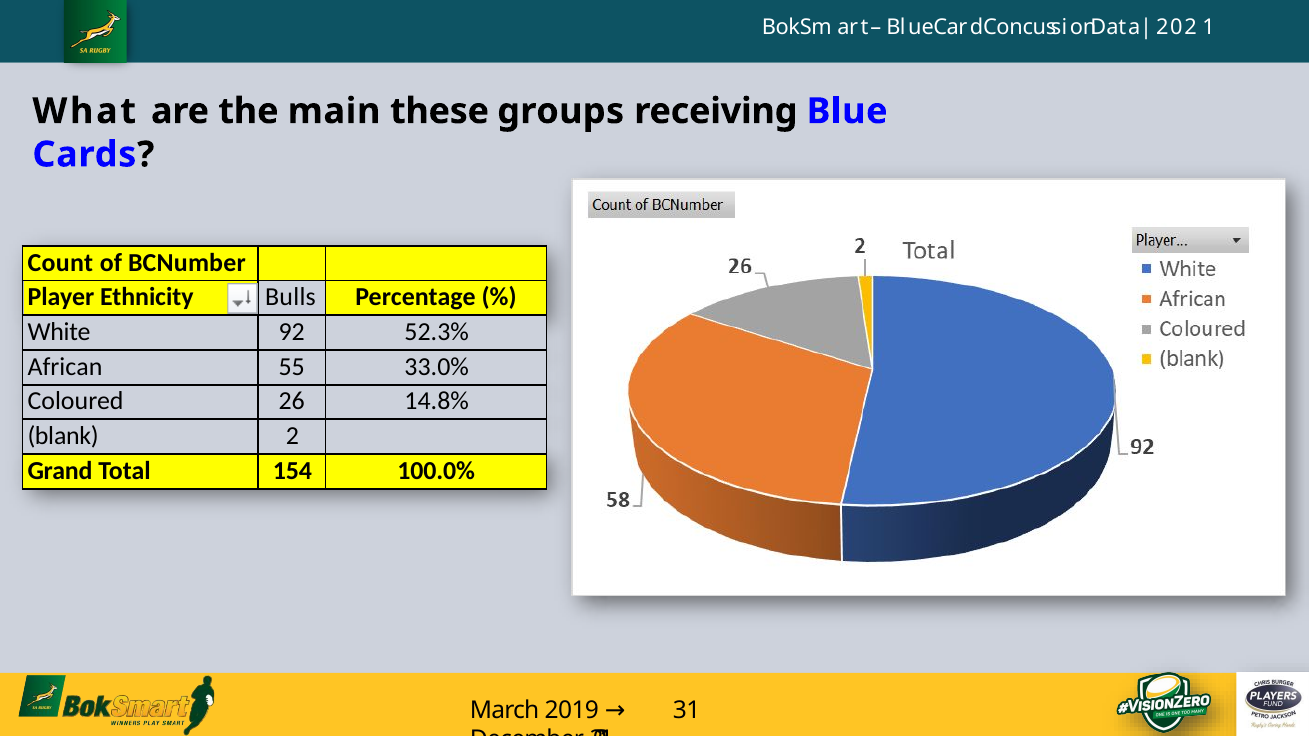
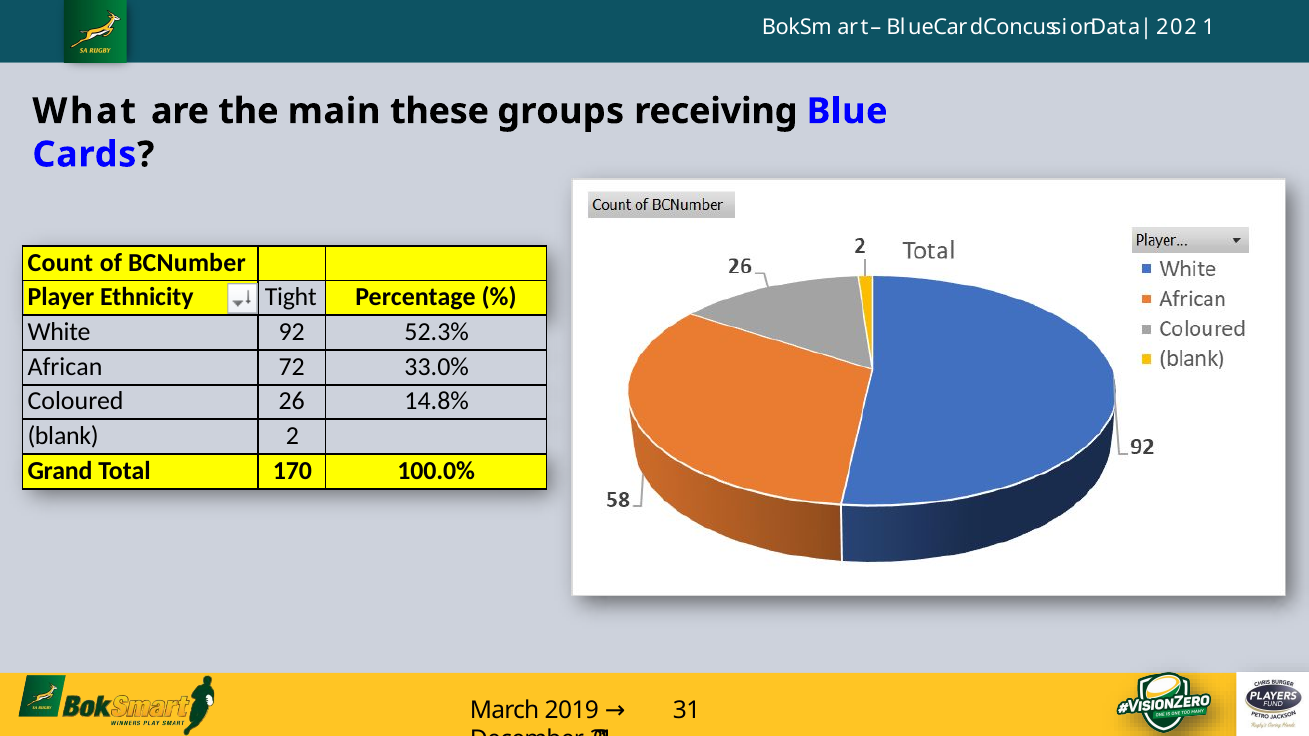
Bulls: Bulls -> Tight
55: 55 -> 72
154: 154 -> 170
